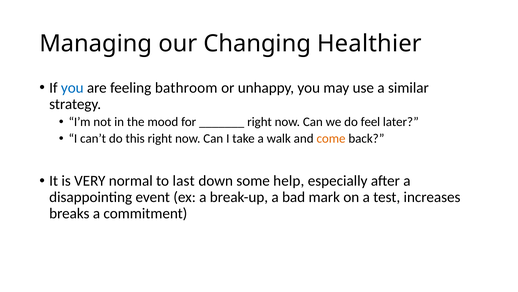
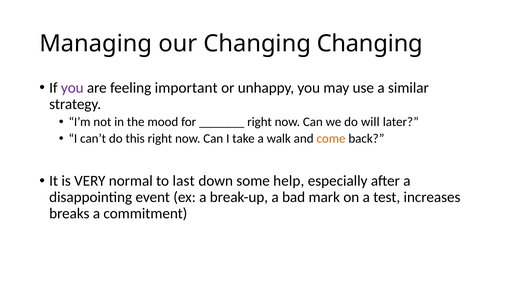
Changing Healthier: Healthier -> Changing
you at (72, 88) colour: blue -> purple
bathroom: bathroom -> important
feel: feel -> will
